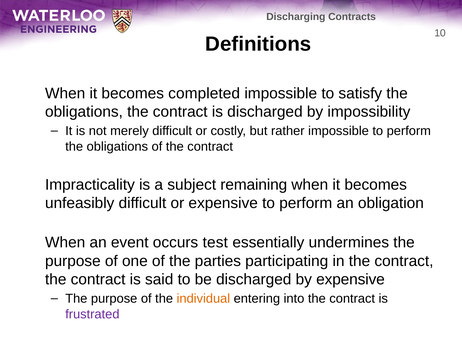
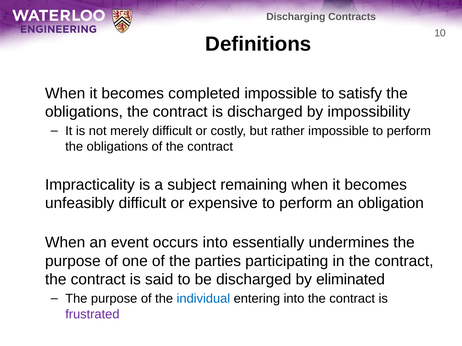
occurs test: test -> into
by expensive: expensive -> eliminated
individual colour: orange -> blue
